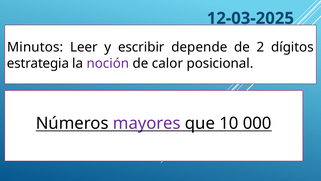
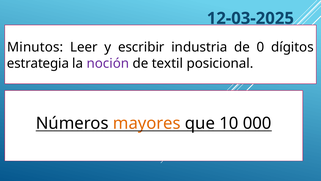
depende: depende -> industria
2: 2 -> 0
calor: calor -> textil
mayores colour: purple -> orange
